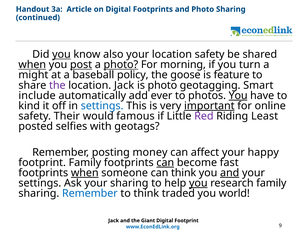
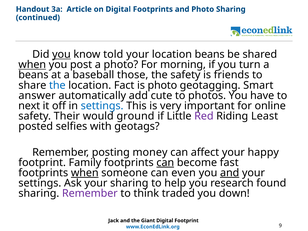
also: also -> told
location safety: safety -> beans
post underline: present -> none
photo at (121, 65) underline: present -> none
might at (33, 75): might -> beans
policy: policy -> those
the goose: goose -> safety
feature: feature -> friends
the at (57, 85) colour: purple -> blue
location Jack: Jack -> Fact
include: include -> answer
ever: ever -> cute
You at (238, 95) underline: present -> none
kind: kind -> next
important underline: present -> none
famous: famous -> ground
can think: think -> even
you at (198, 183) underline: present -> none
research family: family -> found
Remember at (90, 193) colour: blue -> purple
world: world -> down
